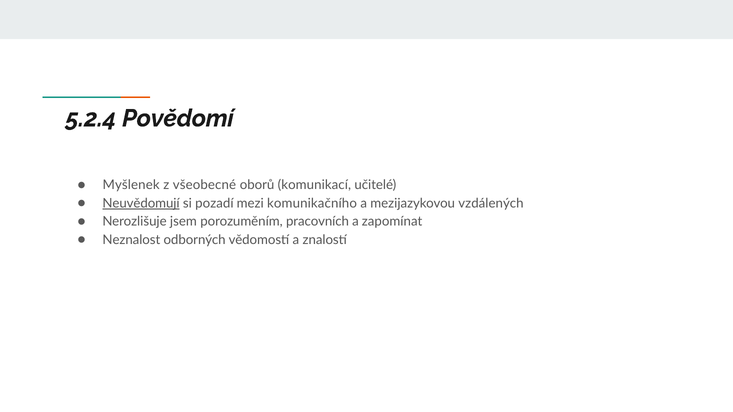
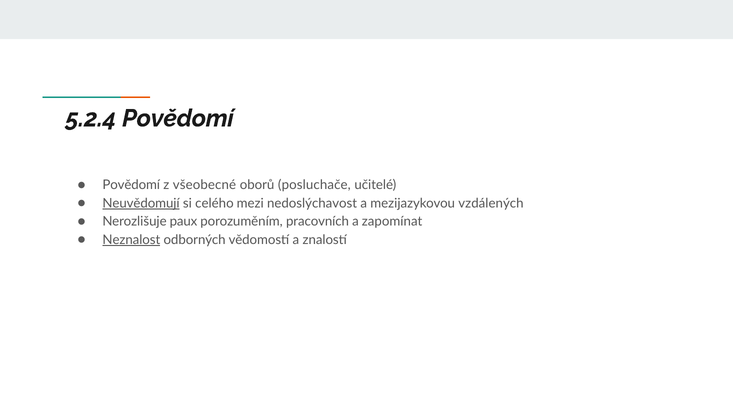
Myšlenek at (131, 185): Myšlenek -> Povědomí
komunikací: komunikací -> posluchače
pozadí: pozadí -> celého
komunikačního: komunikačního -> nedoslýchavost
jsem: jsem -> paux
Neznalost underline: none -> present
